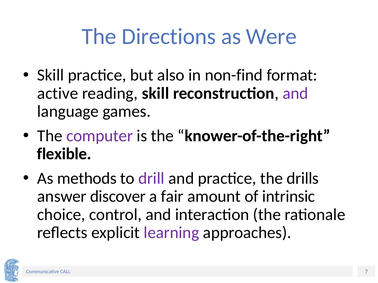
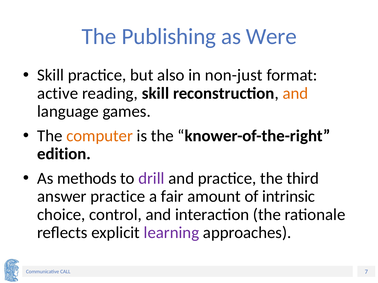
Directions: Directions -> Publishing
non-find: non-find -> non-just
and at (295, 93) colour: purple -> orange
computer colour: purple -> orange
flexible: flexible -> edition
drills: drills -> third
answer discover: discover -> practice
